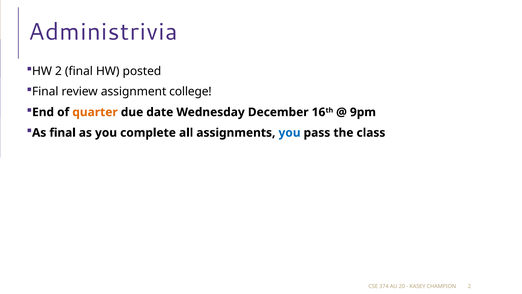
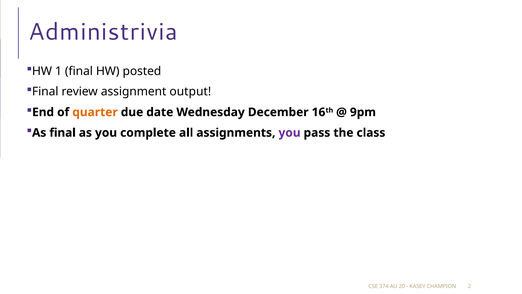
HW 2: 2 -> 1
college: college -> output
you at (290, 133) colour: blue -> purple
